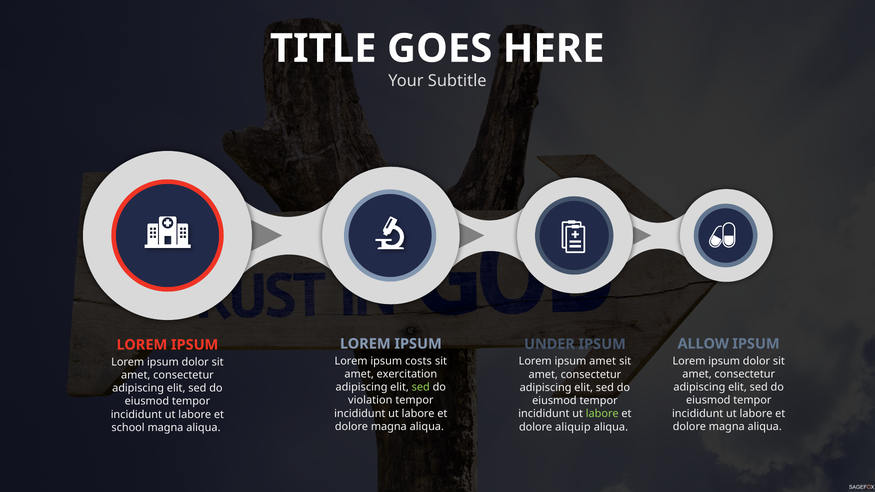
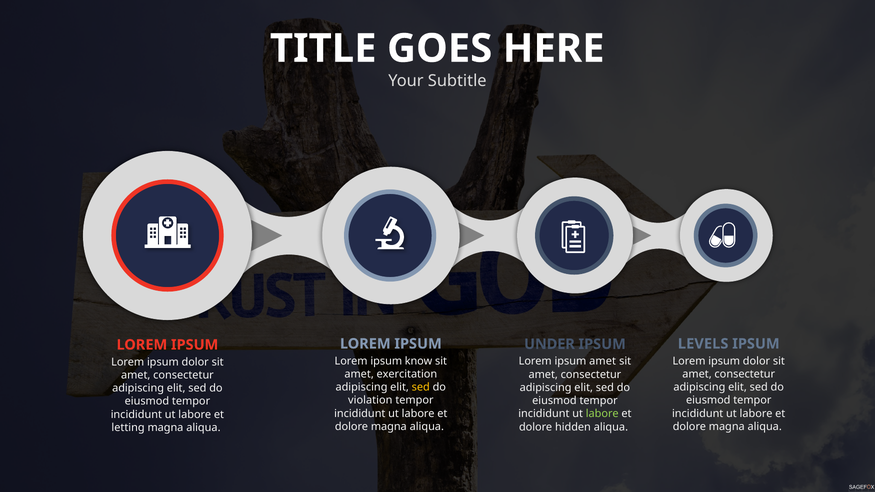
ALLOW: ALLOW -> LEVELS
costs: costs -> know
sed at (421, 387) colour: light green -> yellow
aliquip: aliquip -> hidden
school: school -> letting
